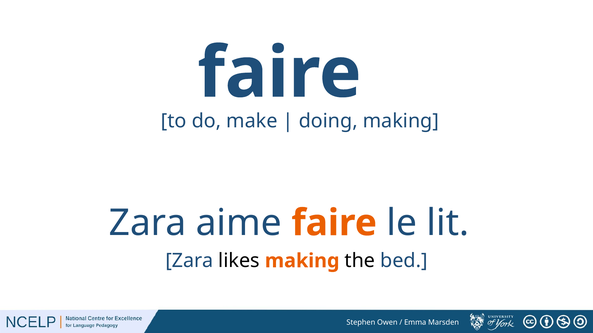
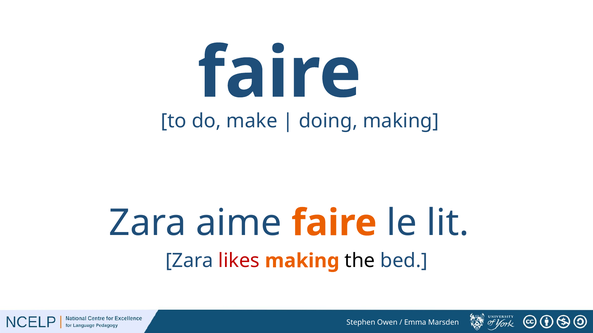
likes colour: black -> red
